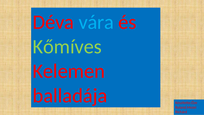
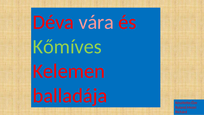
vára colour: light blue -> pink
